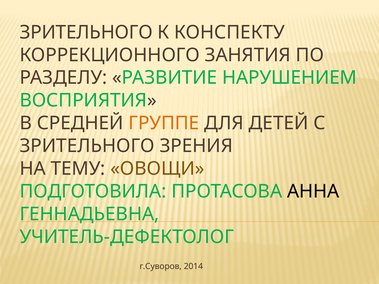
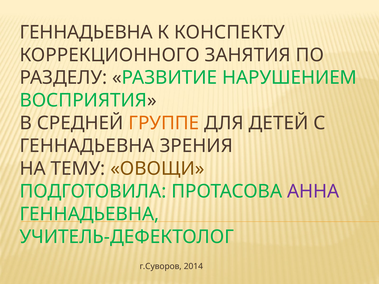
ЗРИТЕЛЬНОГО at (86, 32): ЗРИТЕЛЬНОГО -> ГЕННАДЬЕВНА
ЗРИТЕЛЬНОГО at (87, 146): ЗРИТЕЛЬНОГО -> ГЕННАДЬЕВНА
АННА colour: black -> purple
